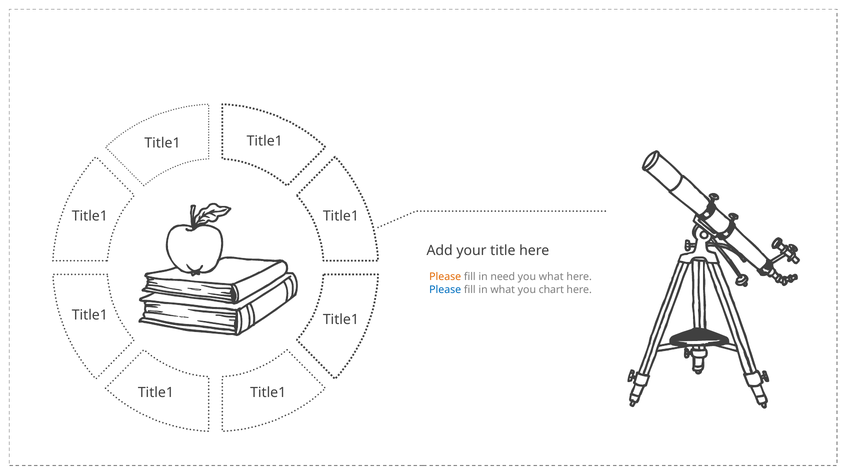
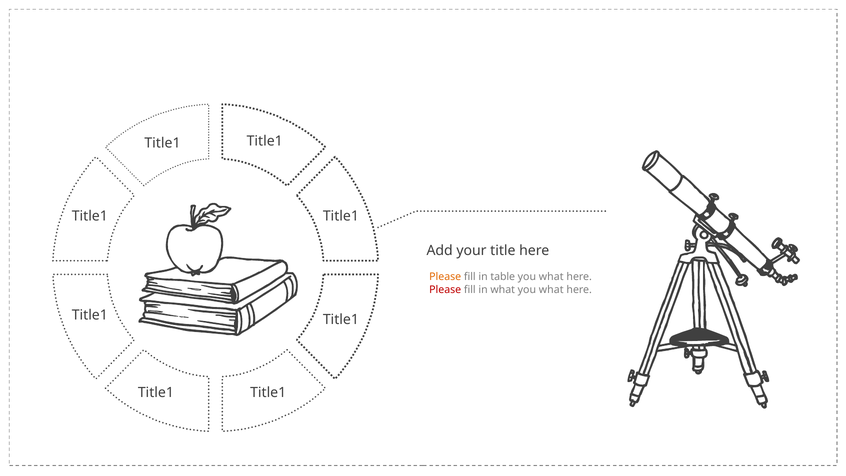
need: need -> table
Please at (445, 290) colour: blue -> red
what you chart: chart -> what
